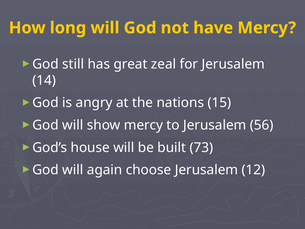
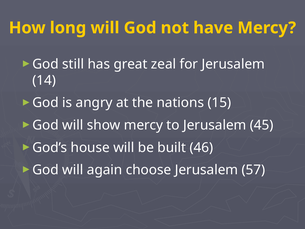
56: 56 -> 45
73: 73 -> 46
12: 12 -> 57
